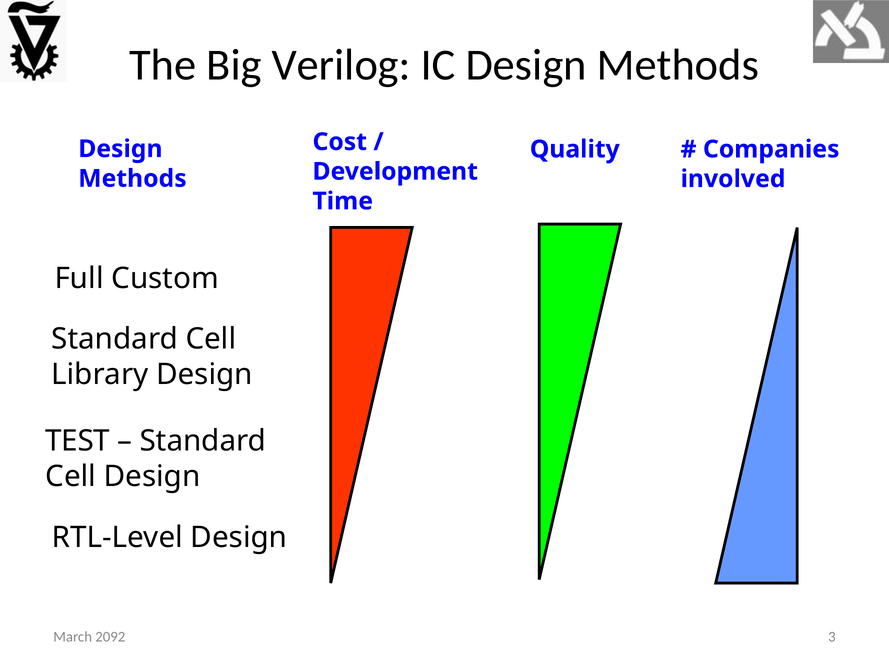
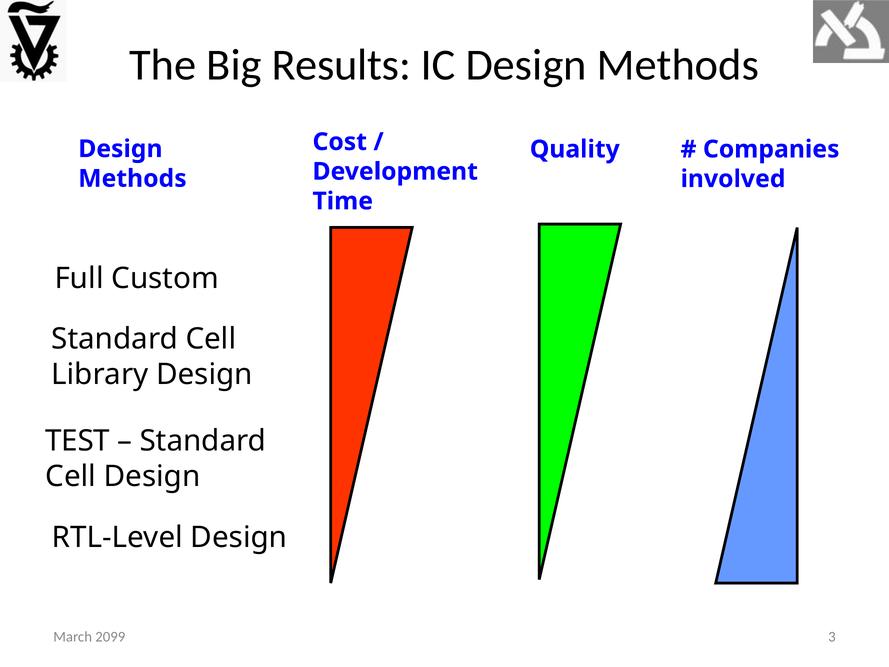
Verilog: Verilog -> Results
2092: 2092 -> 2099
